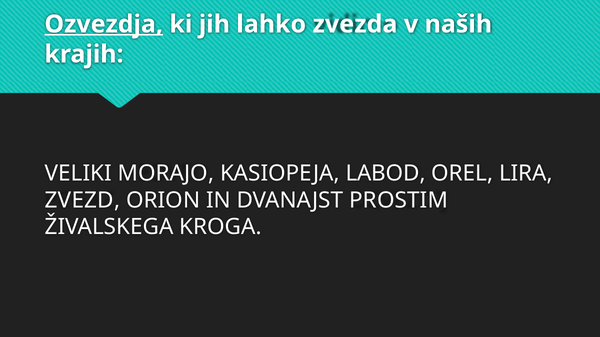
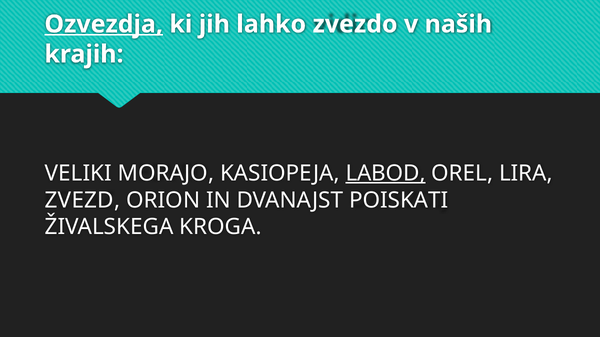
zvezda: zvezda -> zvezdo
LABOD underline: none -> present
PROSTIM: PROSTIM -> POISKATI
